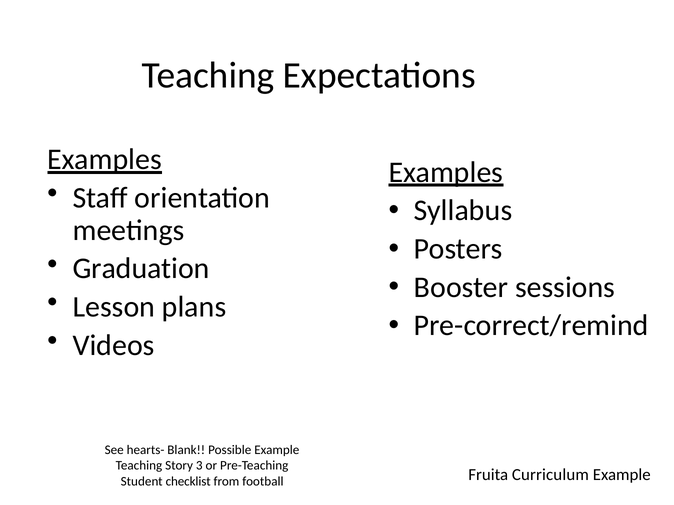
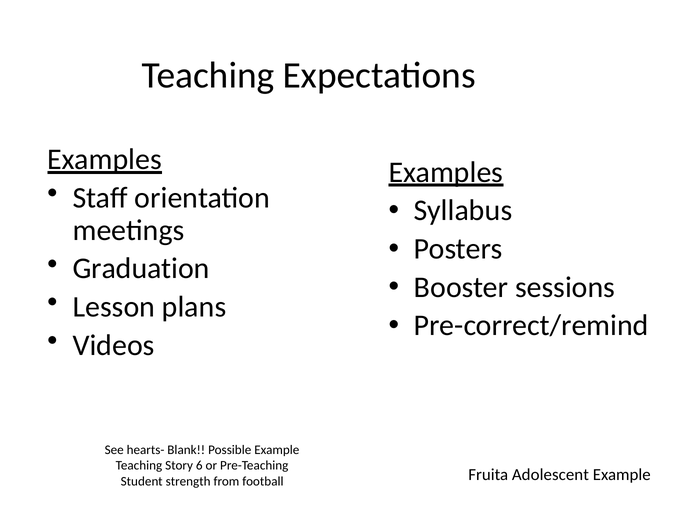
3: 3 -> 6
Curriculum: Curriculum -> Adolescent
checklist: checklist -> strength
